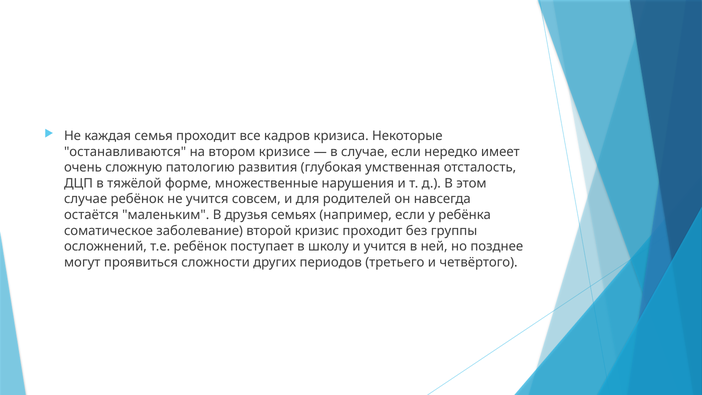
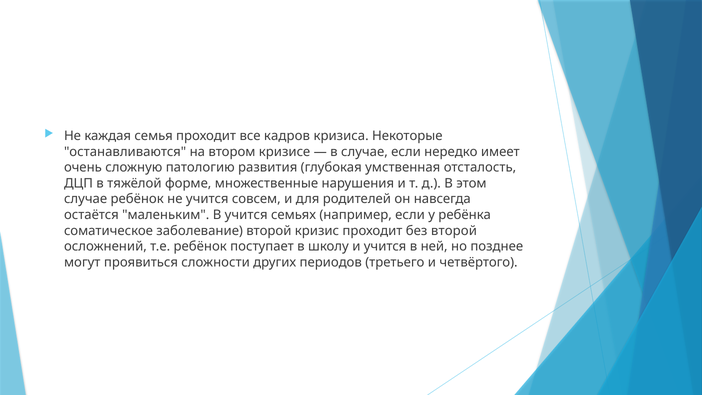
В друзья: друзья -> учится
без группы: группы -> второй
